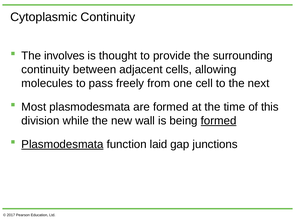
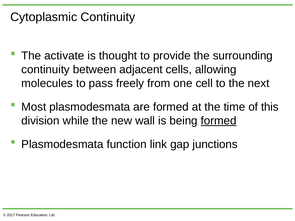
involves: involves -> activate
Plasmodesmata at (62, 144) underline: present -> none
laid: laid -> link
